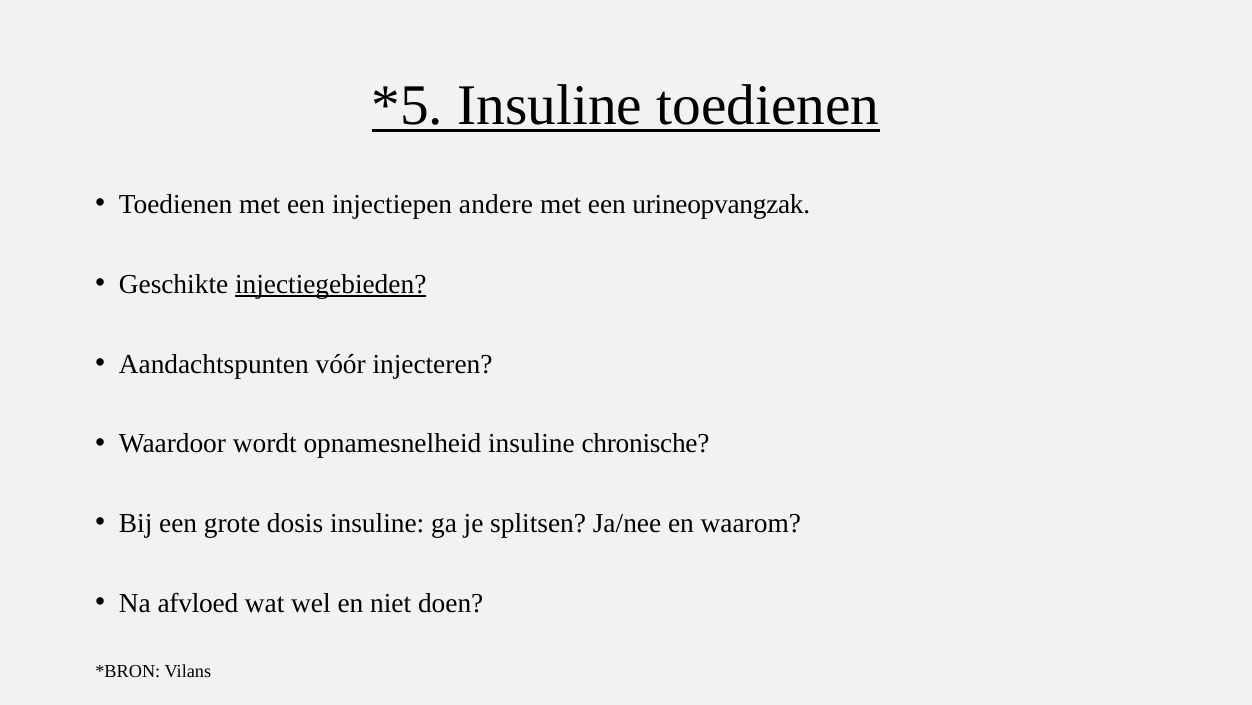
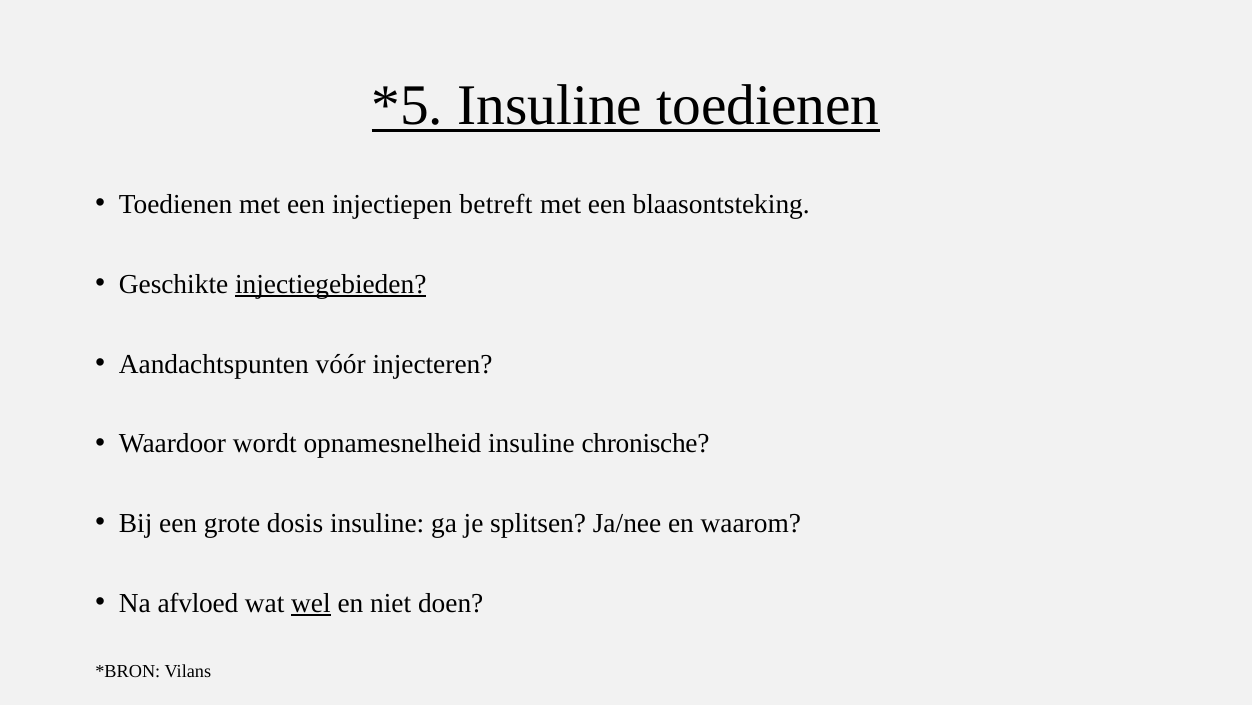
andere: andere -> betreft
urineopvangzak: urineopvangzak -> blaasontsteking
wel underline: none -> present
